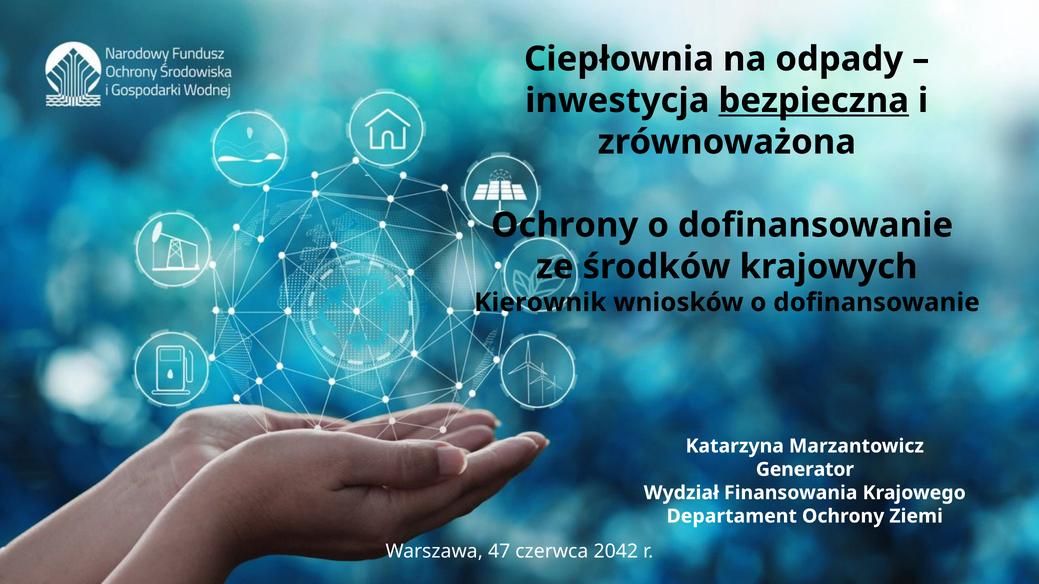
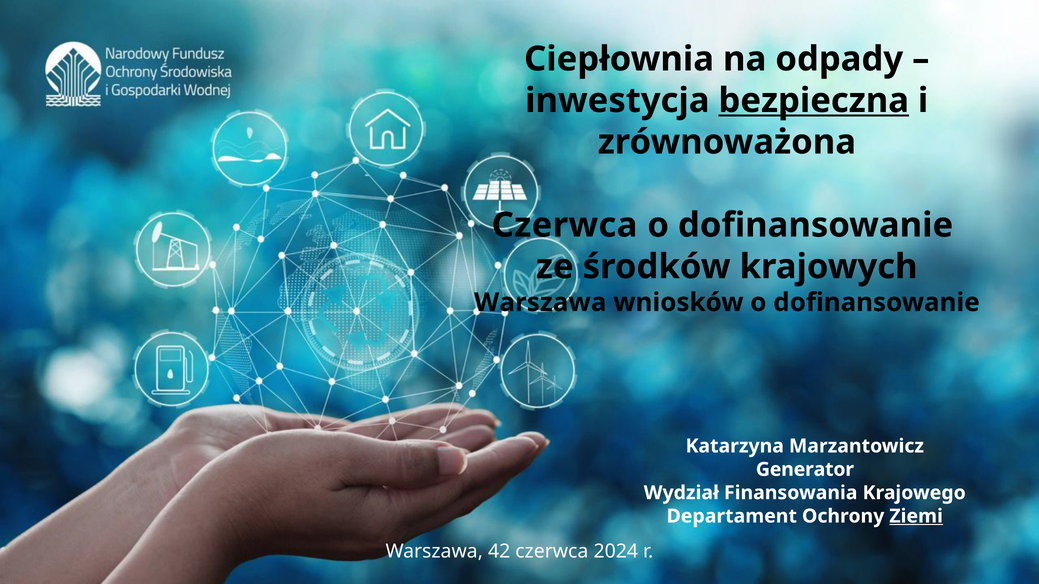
Ochrony at (565, 225): Ochrony -> Czerwca
Kierownik at (540, 303): Kierownik -> Warszawa
Ziemi underline: none -> present
47: 47 -> 42
2042: 2042 -> 2024
